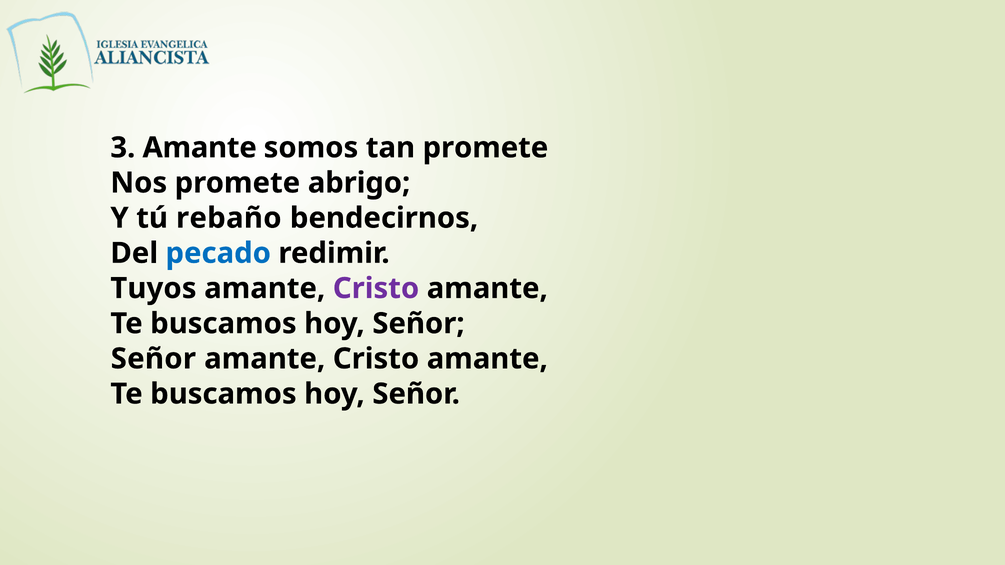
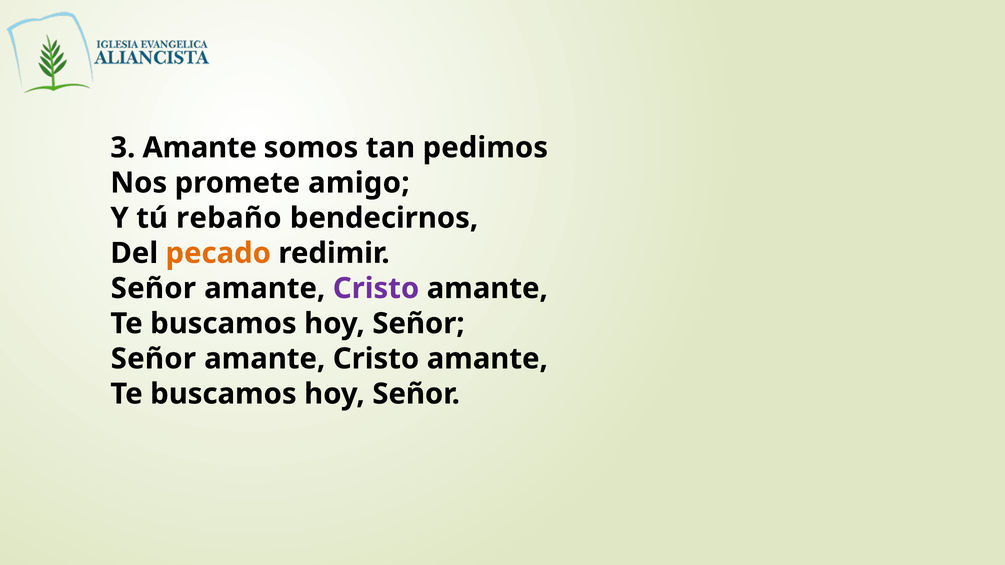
tan promete: promete -> pedimos
abrigo: abrigo -> amigo
pecado colour: blue -> orange
Tuyos at (153, 289): Tuyos -> Señor
